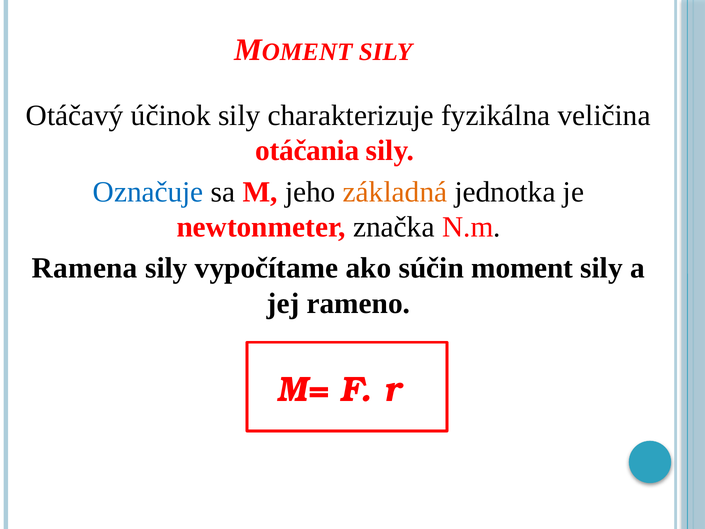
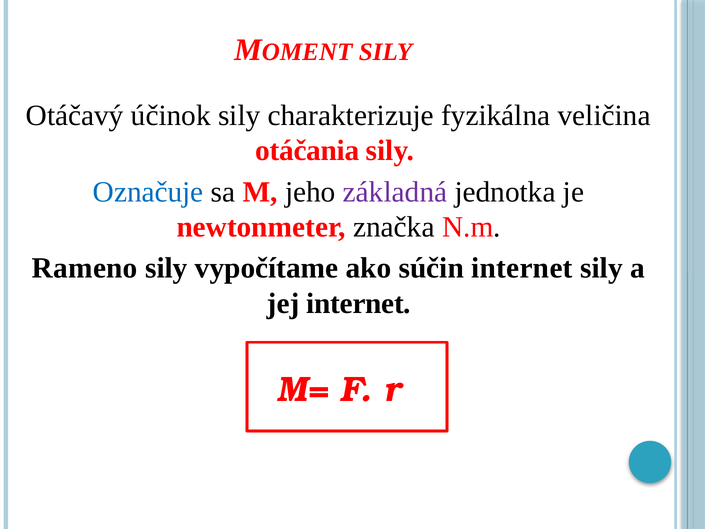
základná colour: orange -> purple
Ramena: Ramena -> Rameno
súčin moment: moment -> internet
jej rameno: rameno -> internet
